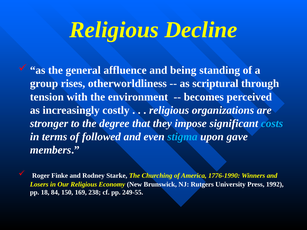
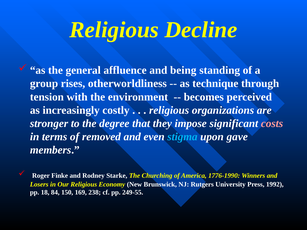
scriptural: scriptural -> technique
costs colour: light blue -> pink
followed: followed -> removed
